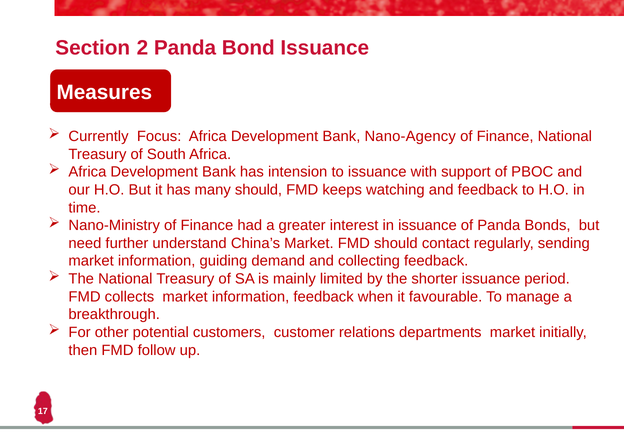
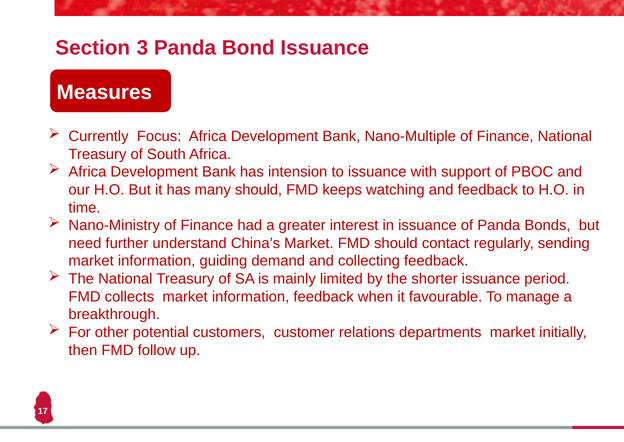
2: 2 -> 3
Nano-Agency: Nano-Agency -> Nano-Multiple
